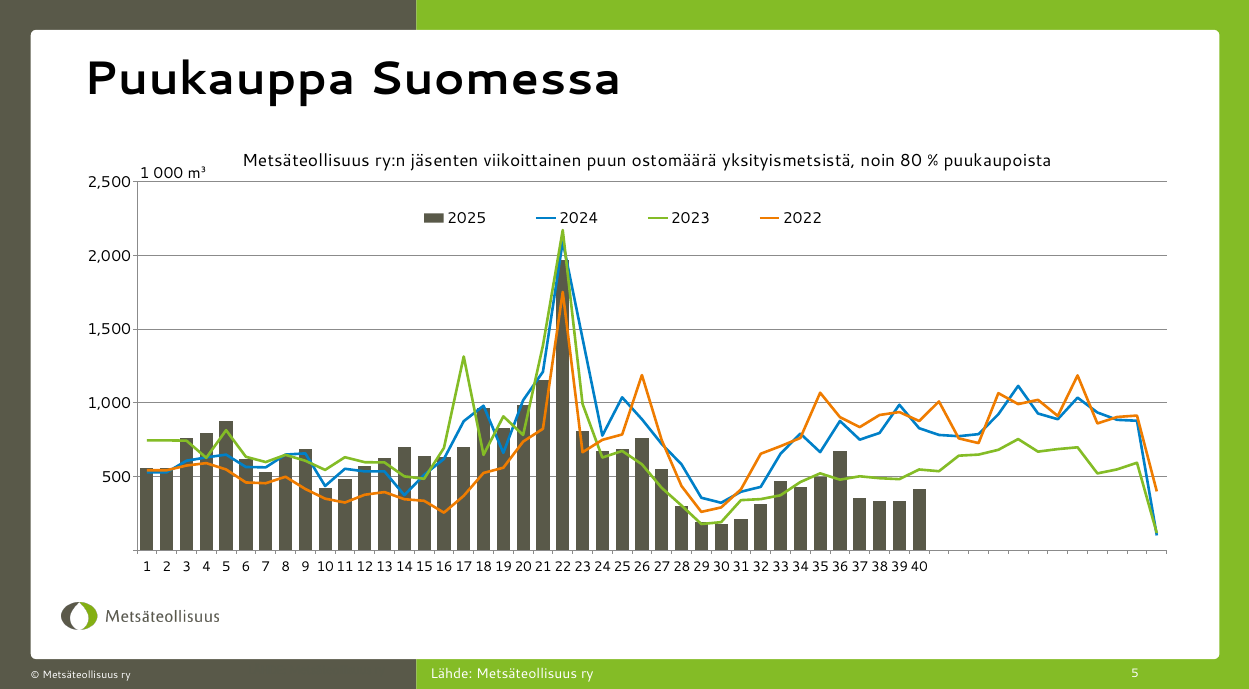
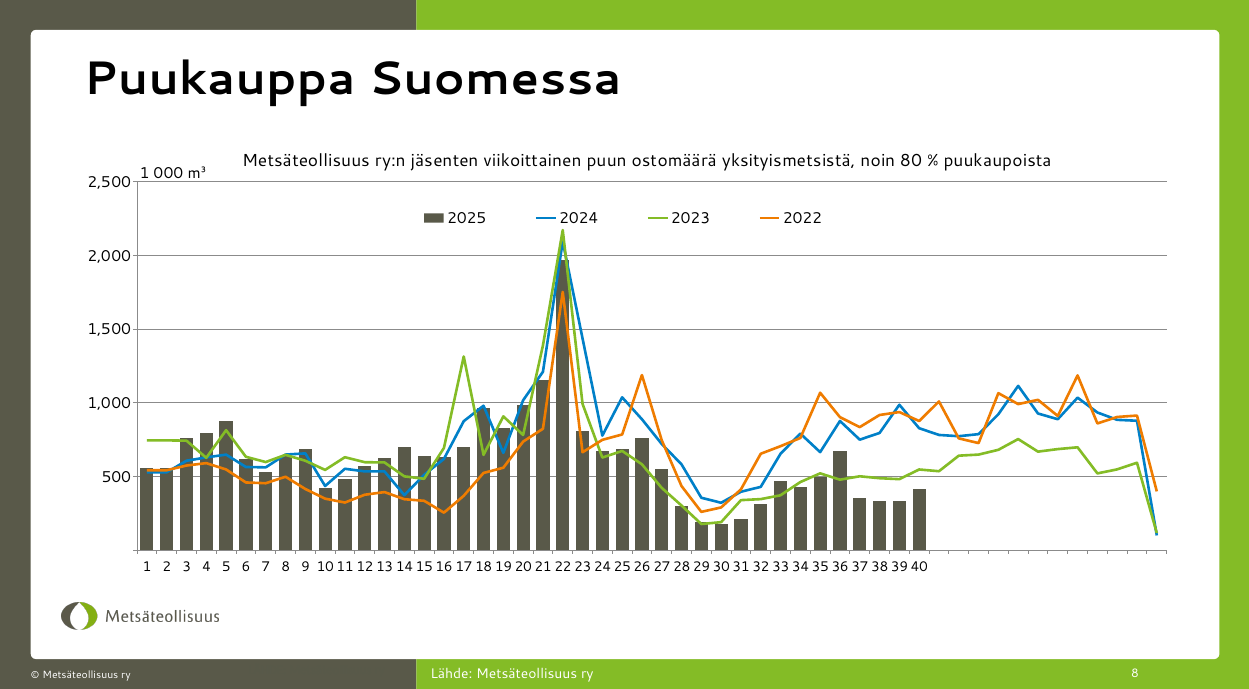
ry 5: 5 -> 8
